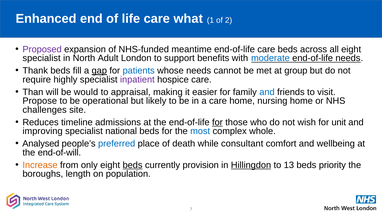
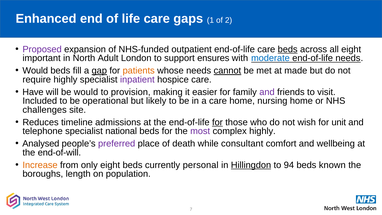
what: what -> gaps
meantime: meantime -> outpatient
beds at (288, 49) underline: none -> present
specialist at (42, 58): specialist -> important
benefits: benefits -> ensures
Thank at (35, 71): Thank -> Would
patients colour: blue -> orange
cannot underline: none -> present
group: group -> made
Than: Than -> Have
appraisal: appraisal -> provision
and at (267, 92) colour: blue -> purple
Propose: Propose -> Included
improving: improving -> telephone
most colour: blue -> purple
complex whole: whole -> highly
preferred colour: blue -> purple
beds at (133, 165) underline: present -> none
provision: provision -> personal
13: 13 -> 94
priority: priority -> known
